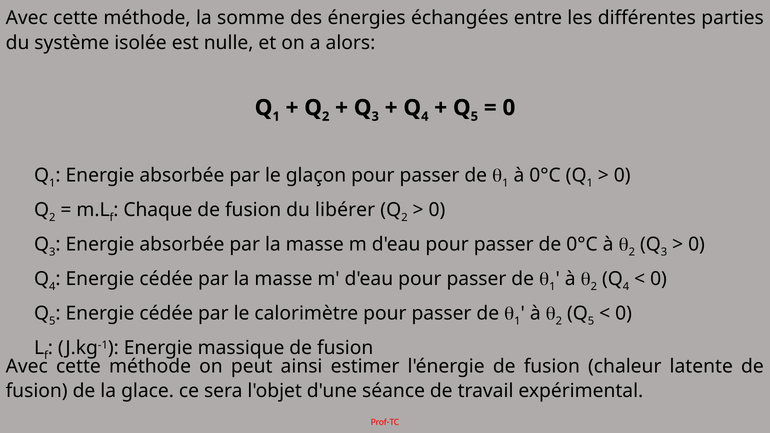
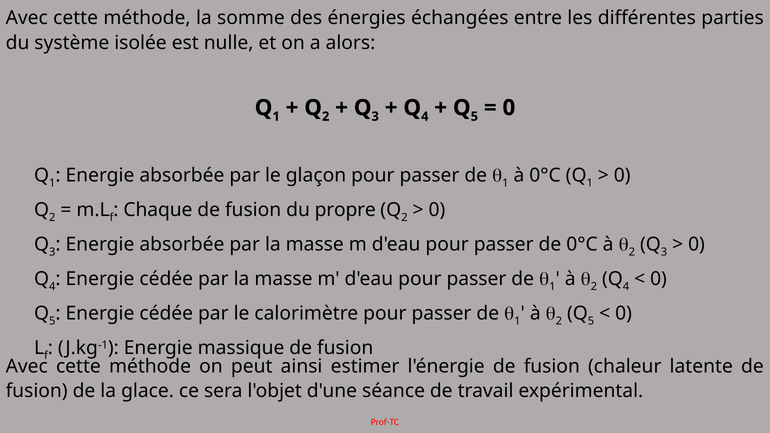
libérer: libérer -> propre
